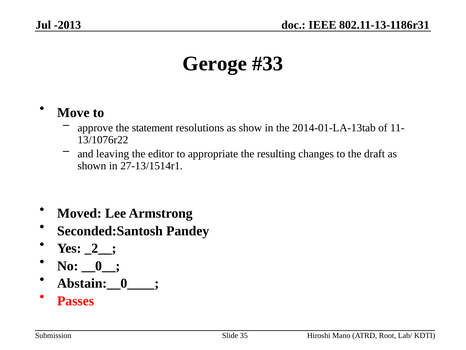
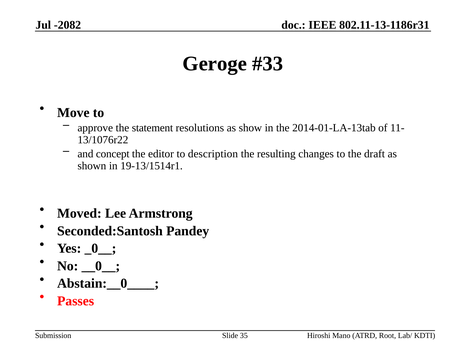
-2013: -2013 -> -2082
leaving: leaving -> concept
appropriate: appropriate -> description
27-13/1514r1: 27-13/1514r1 -> 19-13/1514r1
_2__: _2__ -> _0__
